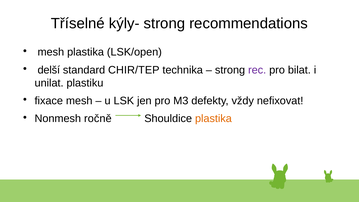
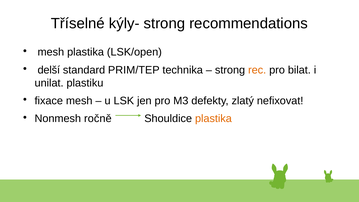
CHIR/TEP: CHIR/TEP -> PRIM/TEP
rec colour: purple -> orange
vždy: vždy -> zlatý
